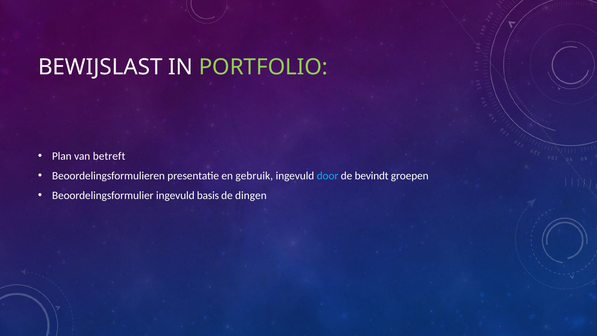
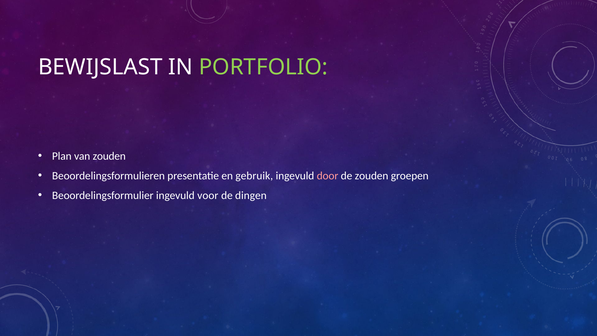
van betreft: betreft -> zouden
door colour: light blue -> pink
de bevindt: bevindt -> zouden
basis: basis -> voor
